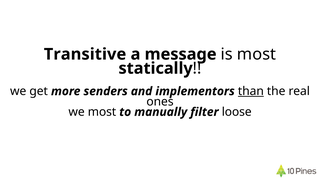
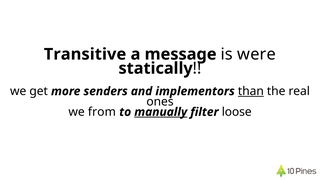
is most: most -> were
we most: most -> from
manually underline: none -> present
